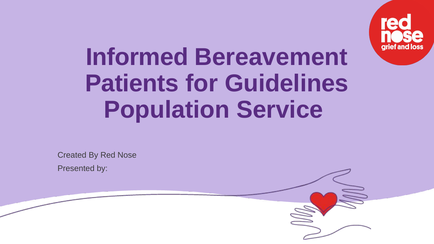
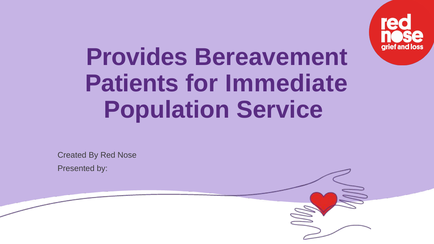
Informed: Informed -> Provides
Guidelines: Guidelines -> Immediate
